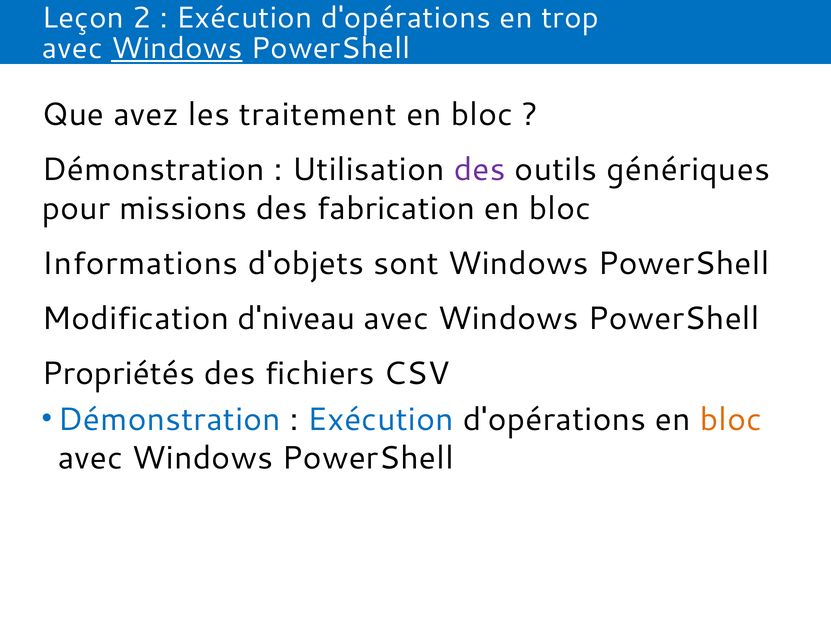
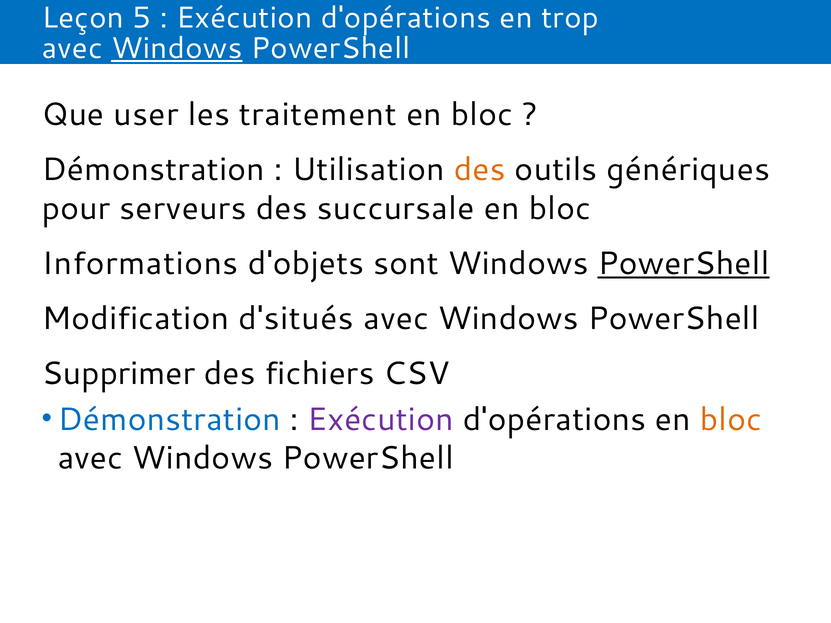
2: 2 -> 5
avez: avez -> user
des at (480, 170) colour: purple -> orange
missions: missions -> serveurs
fabrication: fabrication -> succursale
PowerShell at (684, 264) underline: none -> present
d'niveau: d'niveau -> d'situés
Propriétés: Propriétés -> Supprimer
Exécution at (381, 420) colour: blue -> purple
